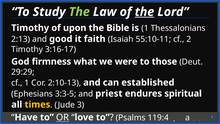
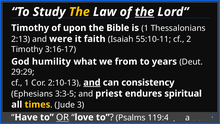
The at (79, 12) colour: light green -> yellow
good: good -> were
firmness: firmness -> humility
were: were -> from
those: those -> years
and at (92, 82) underline: none -> present
established: established -> consistency
